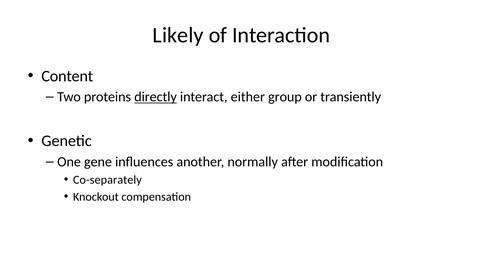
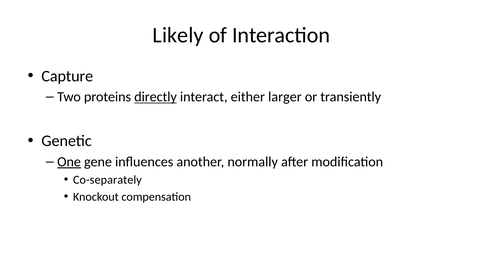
Content: Content -> Capture
group: group -> larger
One underline: none -> present
